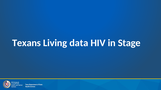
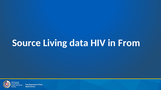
Texans: Texans -> Source
Stage: Stage -> From
